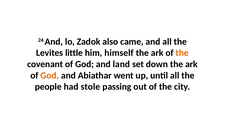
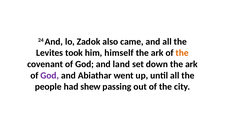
little: little -> took
God at (50, 75) colour: orange -> purple
stole: stole -> shew
